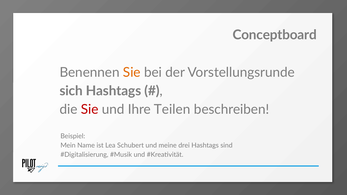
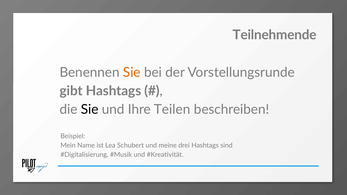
Conceptboard: Conceptboard -> Teilnehmende
sich: sich -> gibt
Sie at (90, 110) colour: red -> black
